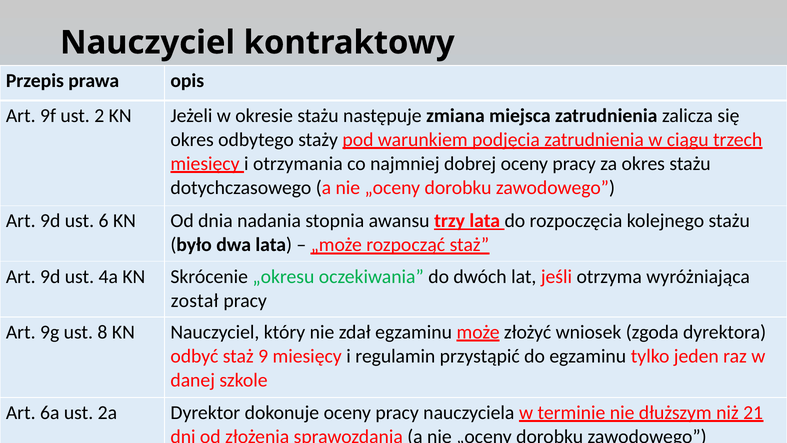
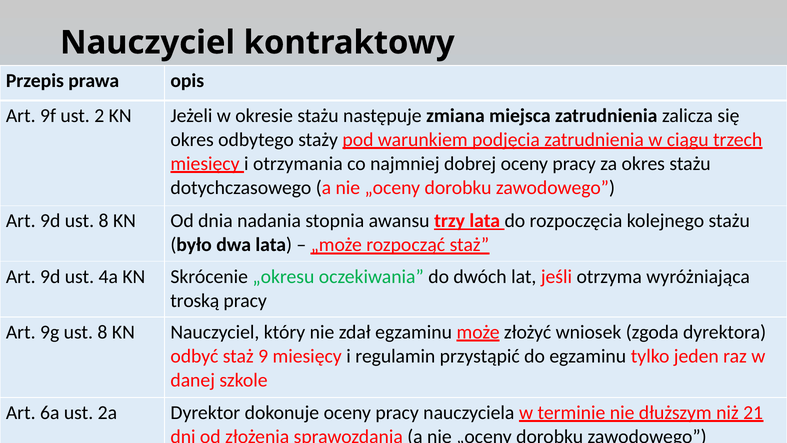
9d ust 6: 6 -> 8
został: został -> troską
